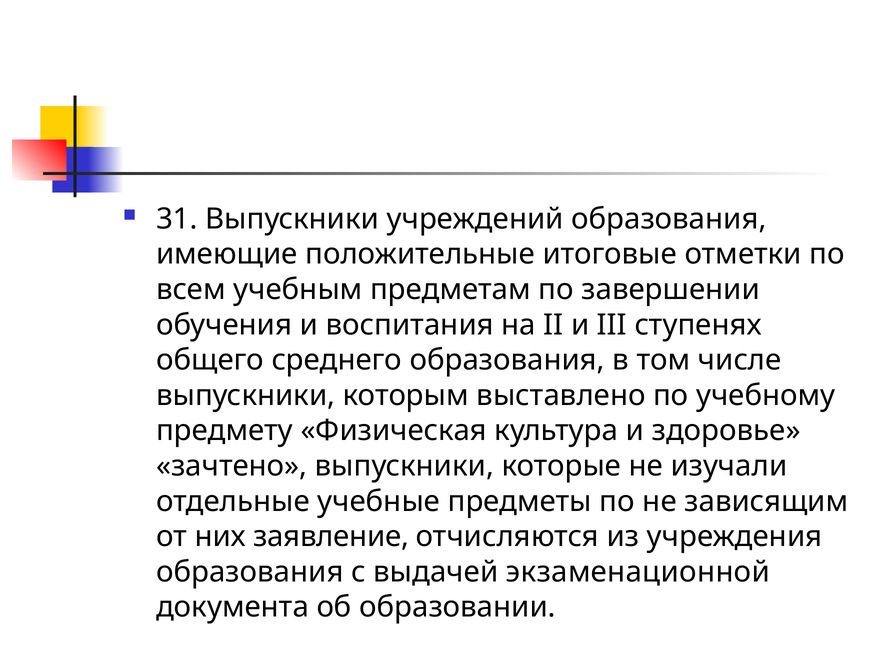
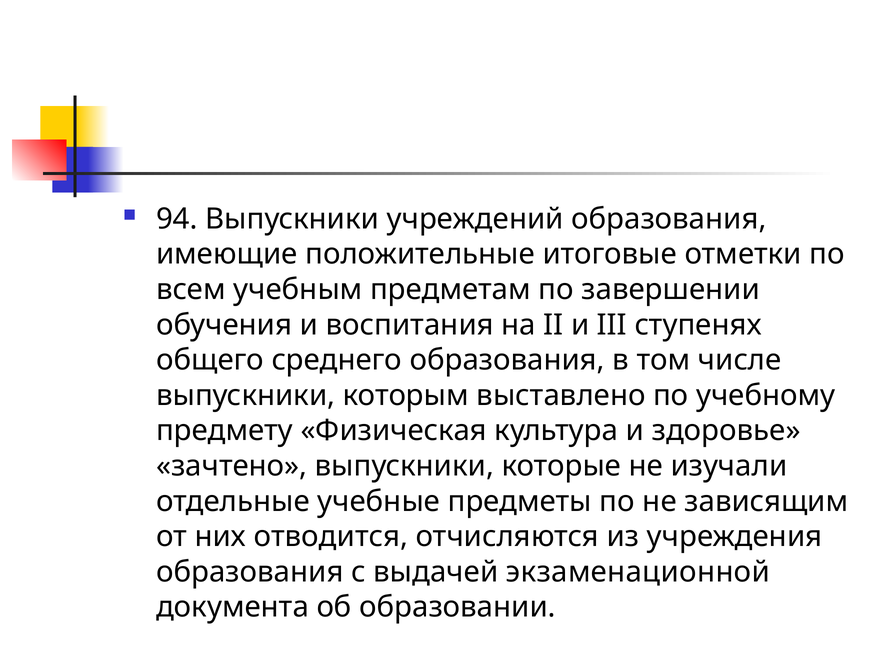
31: 31 -> 94
заявление: заявление -> отводится
